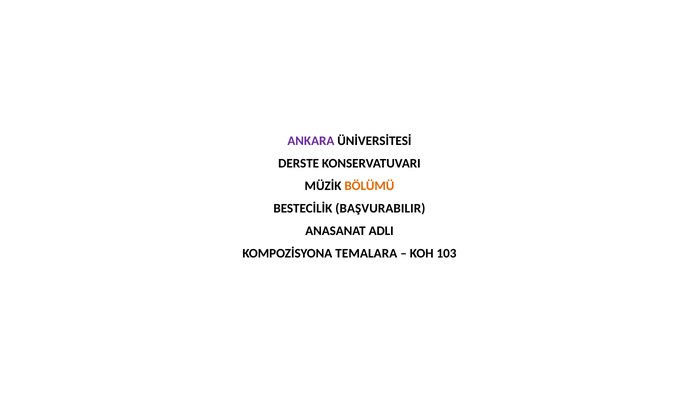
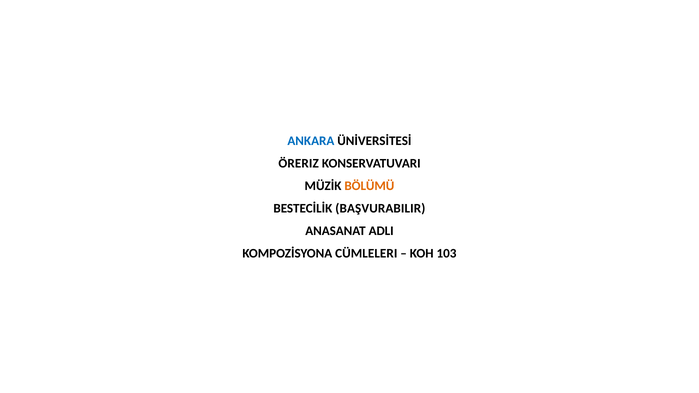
ANKARA colour: purple -> blue
DERSTE: DERSTE -> ÖRERIZ
TEMALARA: TEMALARA -> CÜMLELERI
